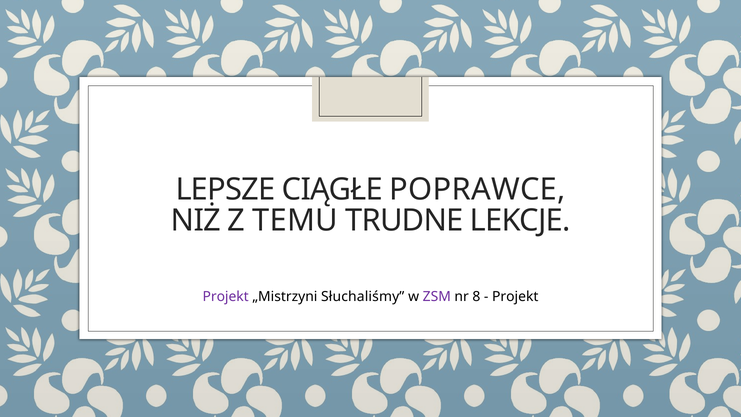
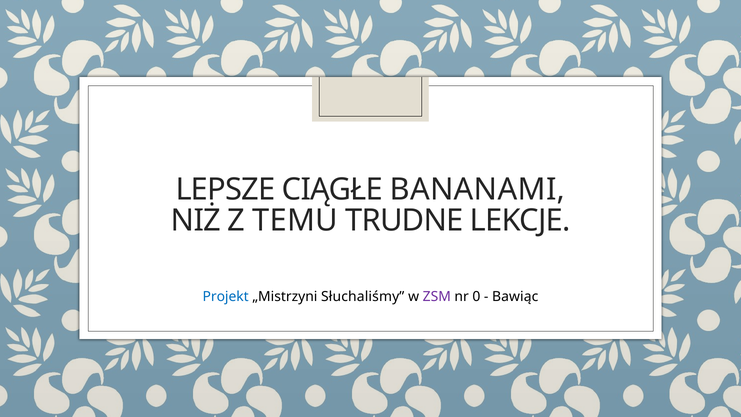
POPRAWCE: POPRAWCE -> BANANAMI
Projekt at (226, 297) colour: purple -> blue
8: 8 -> 0
Projekt at (515, 297): Projekt -> Bawiąc
